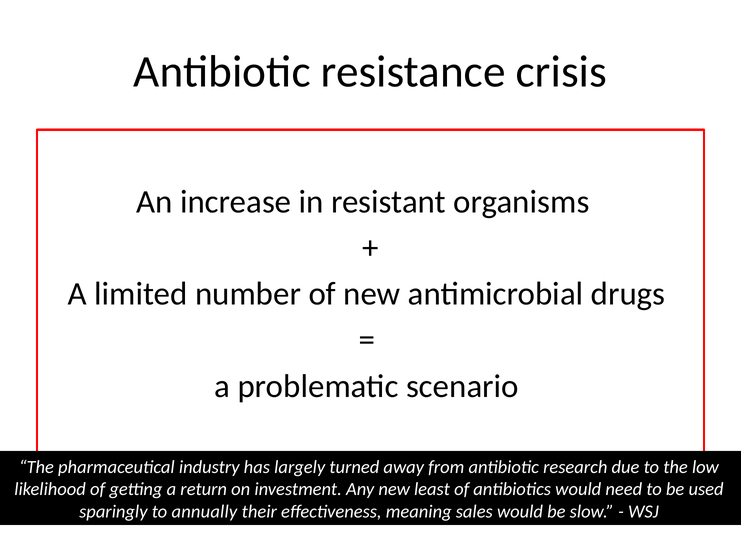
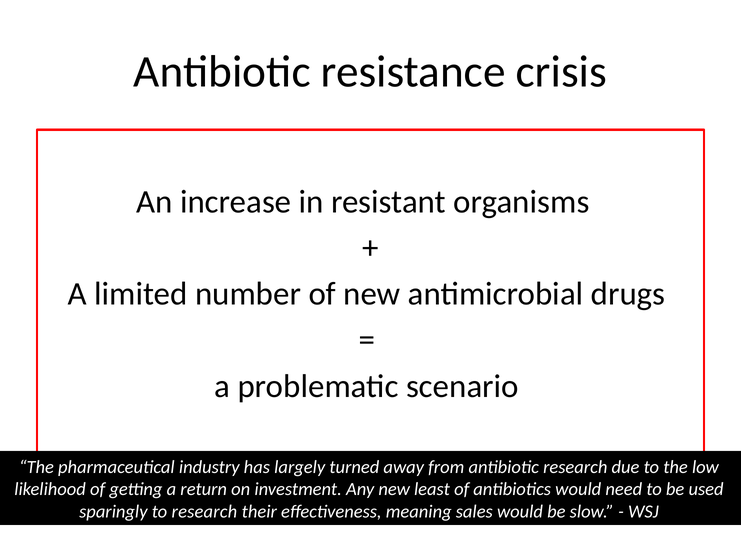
to annually: annually -> research
